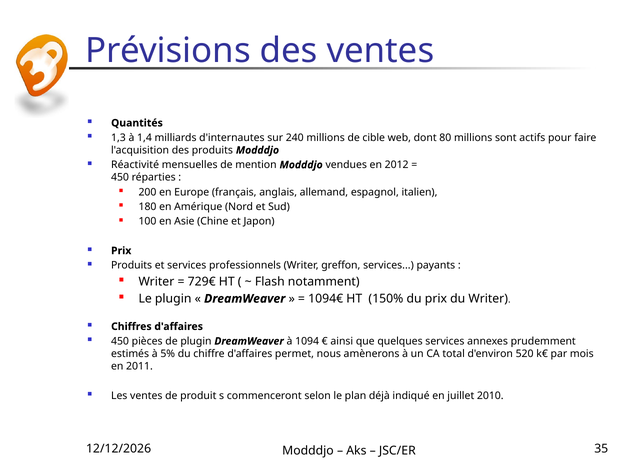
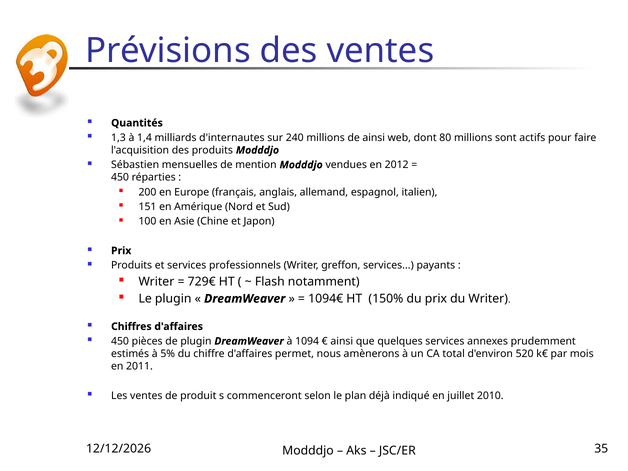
de cible: cible -> ainsi
Réactivité: Réactivité -> Sébastien
180: 180 -> 151
